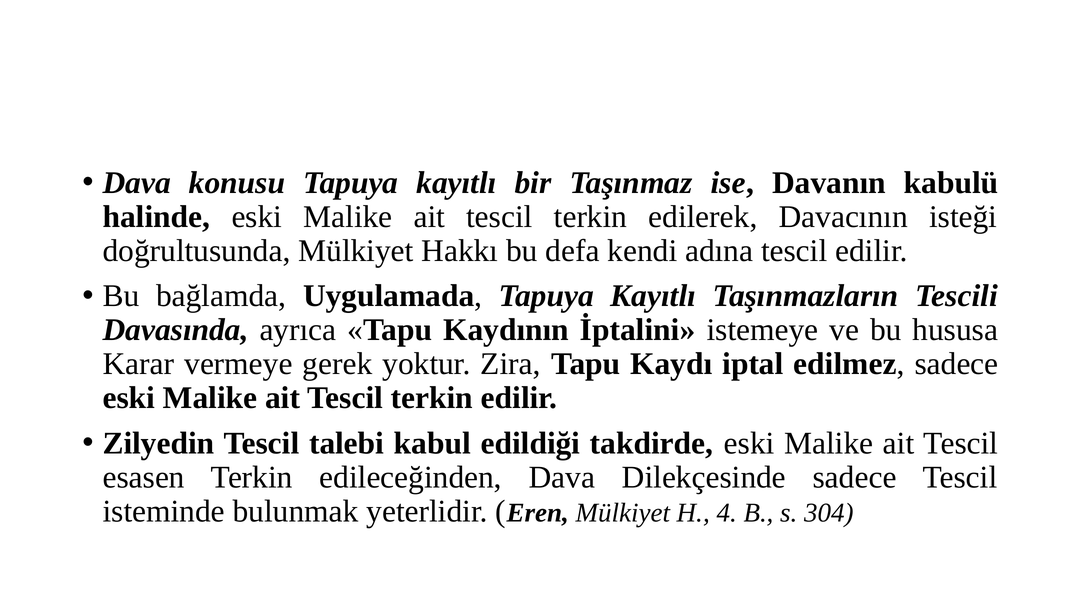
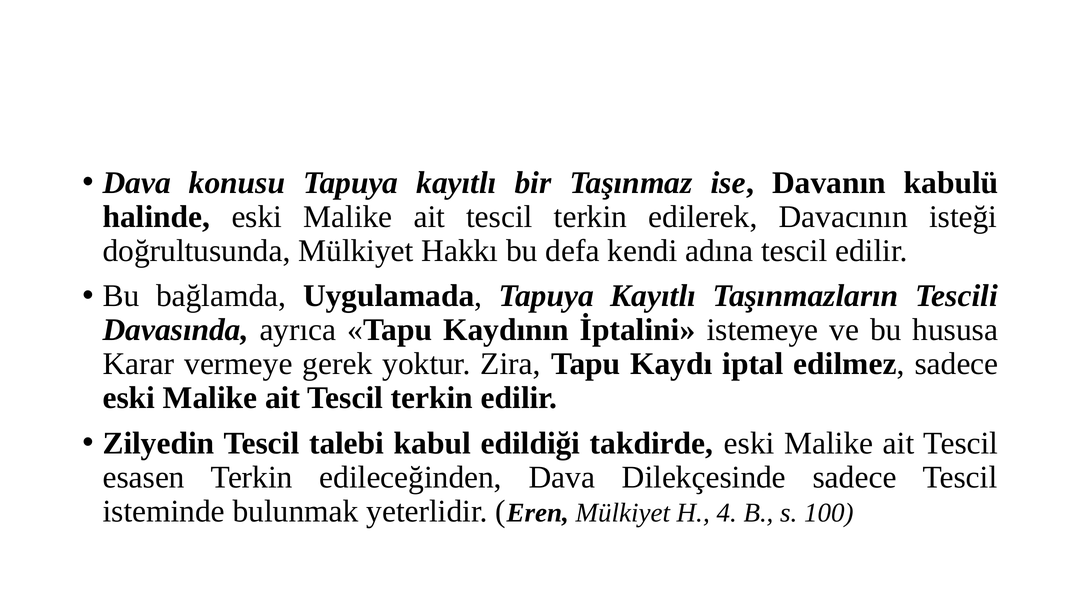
304: 304 -> 100
